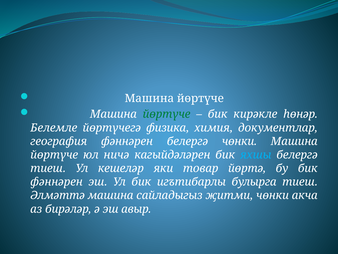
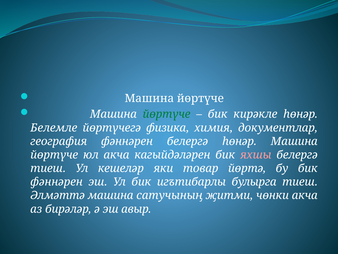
белергә чөнки: чөнки -> һөнәр
юл ничә: ничә -> акча
яхшы colour: light blue -> pink
сайладыгыз: сайладыгыз -> сатучының
